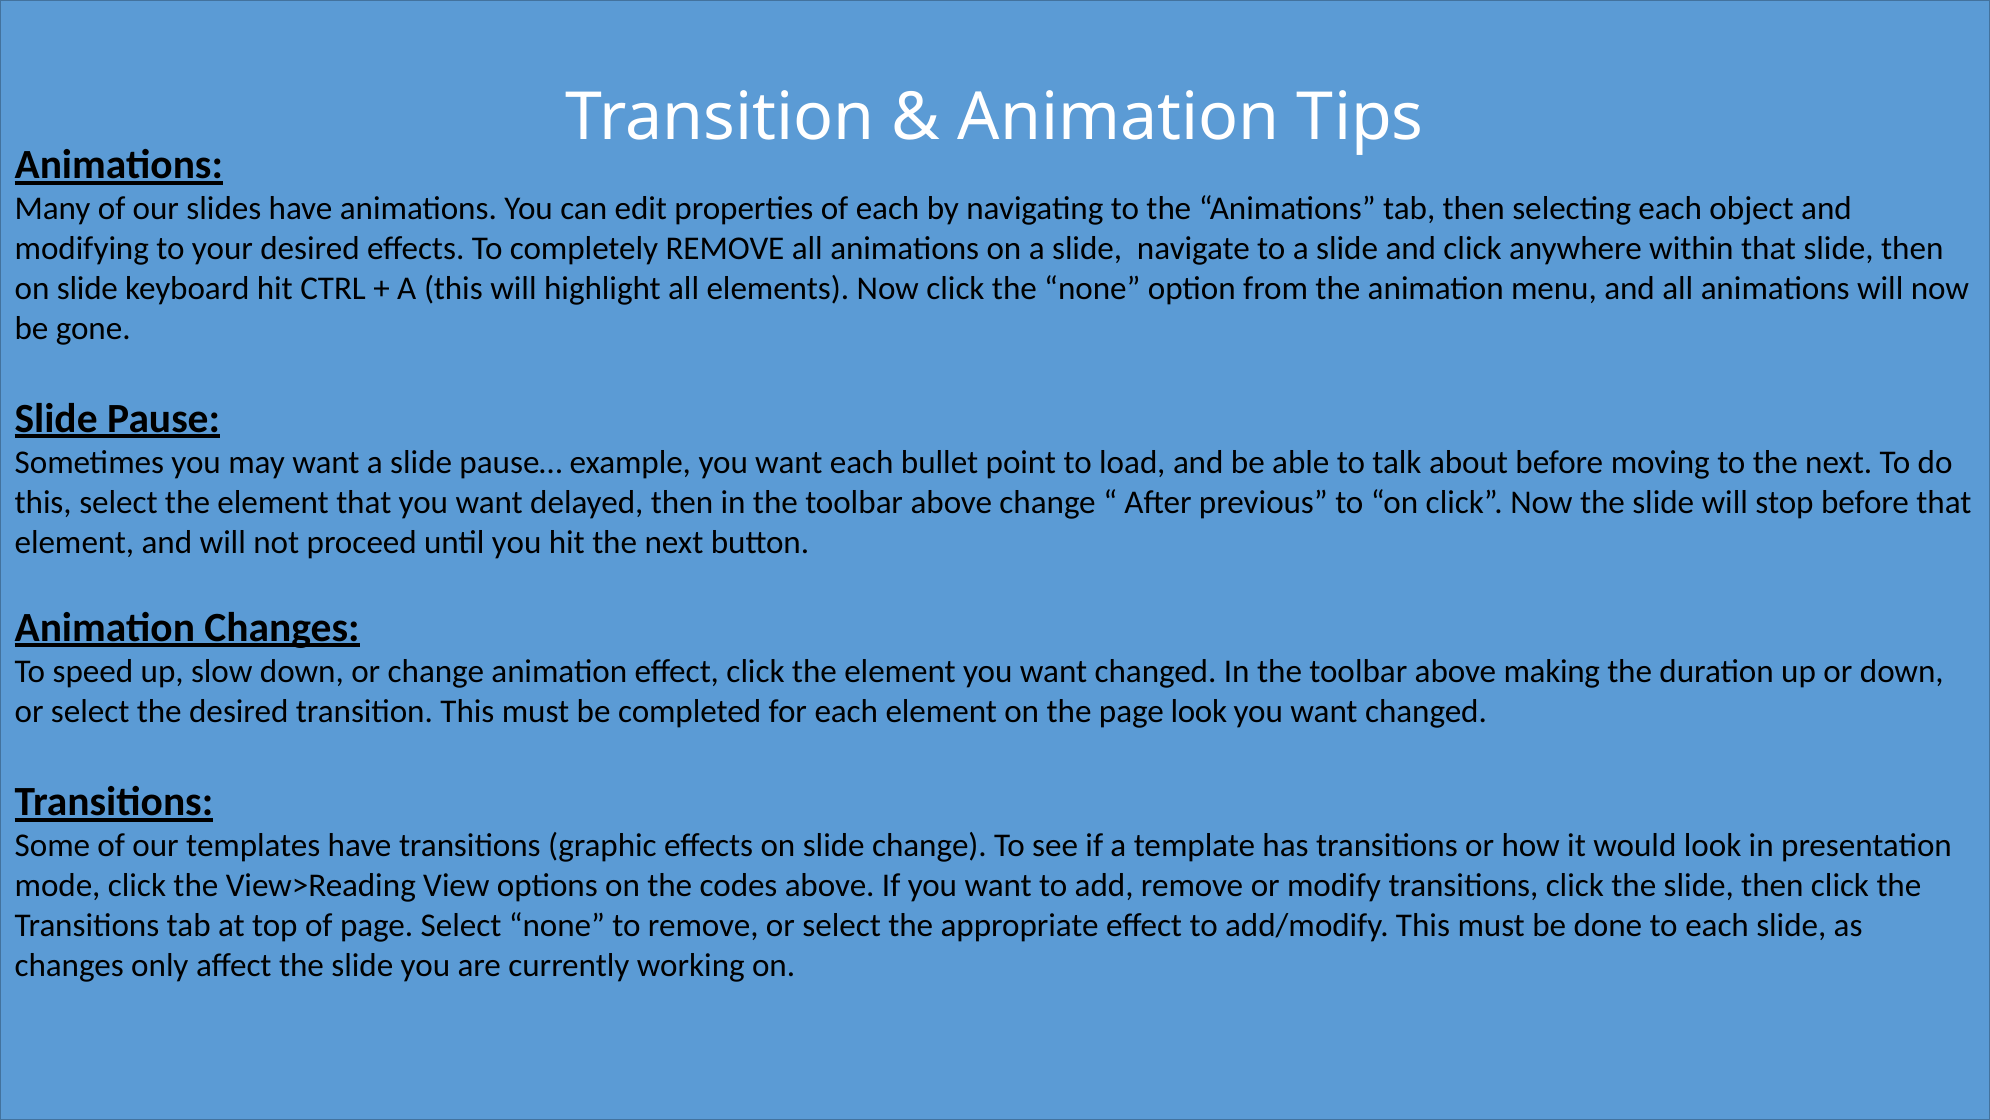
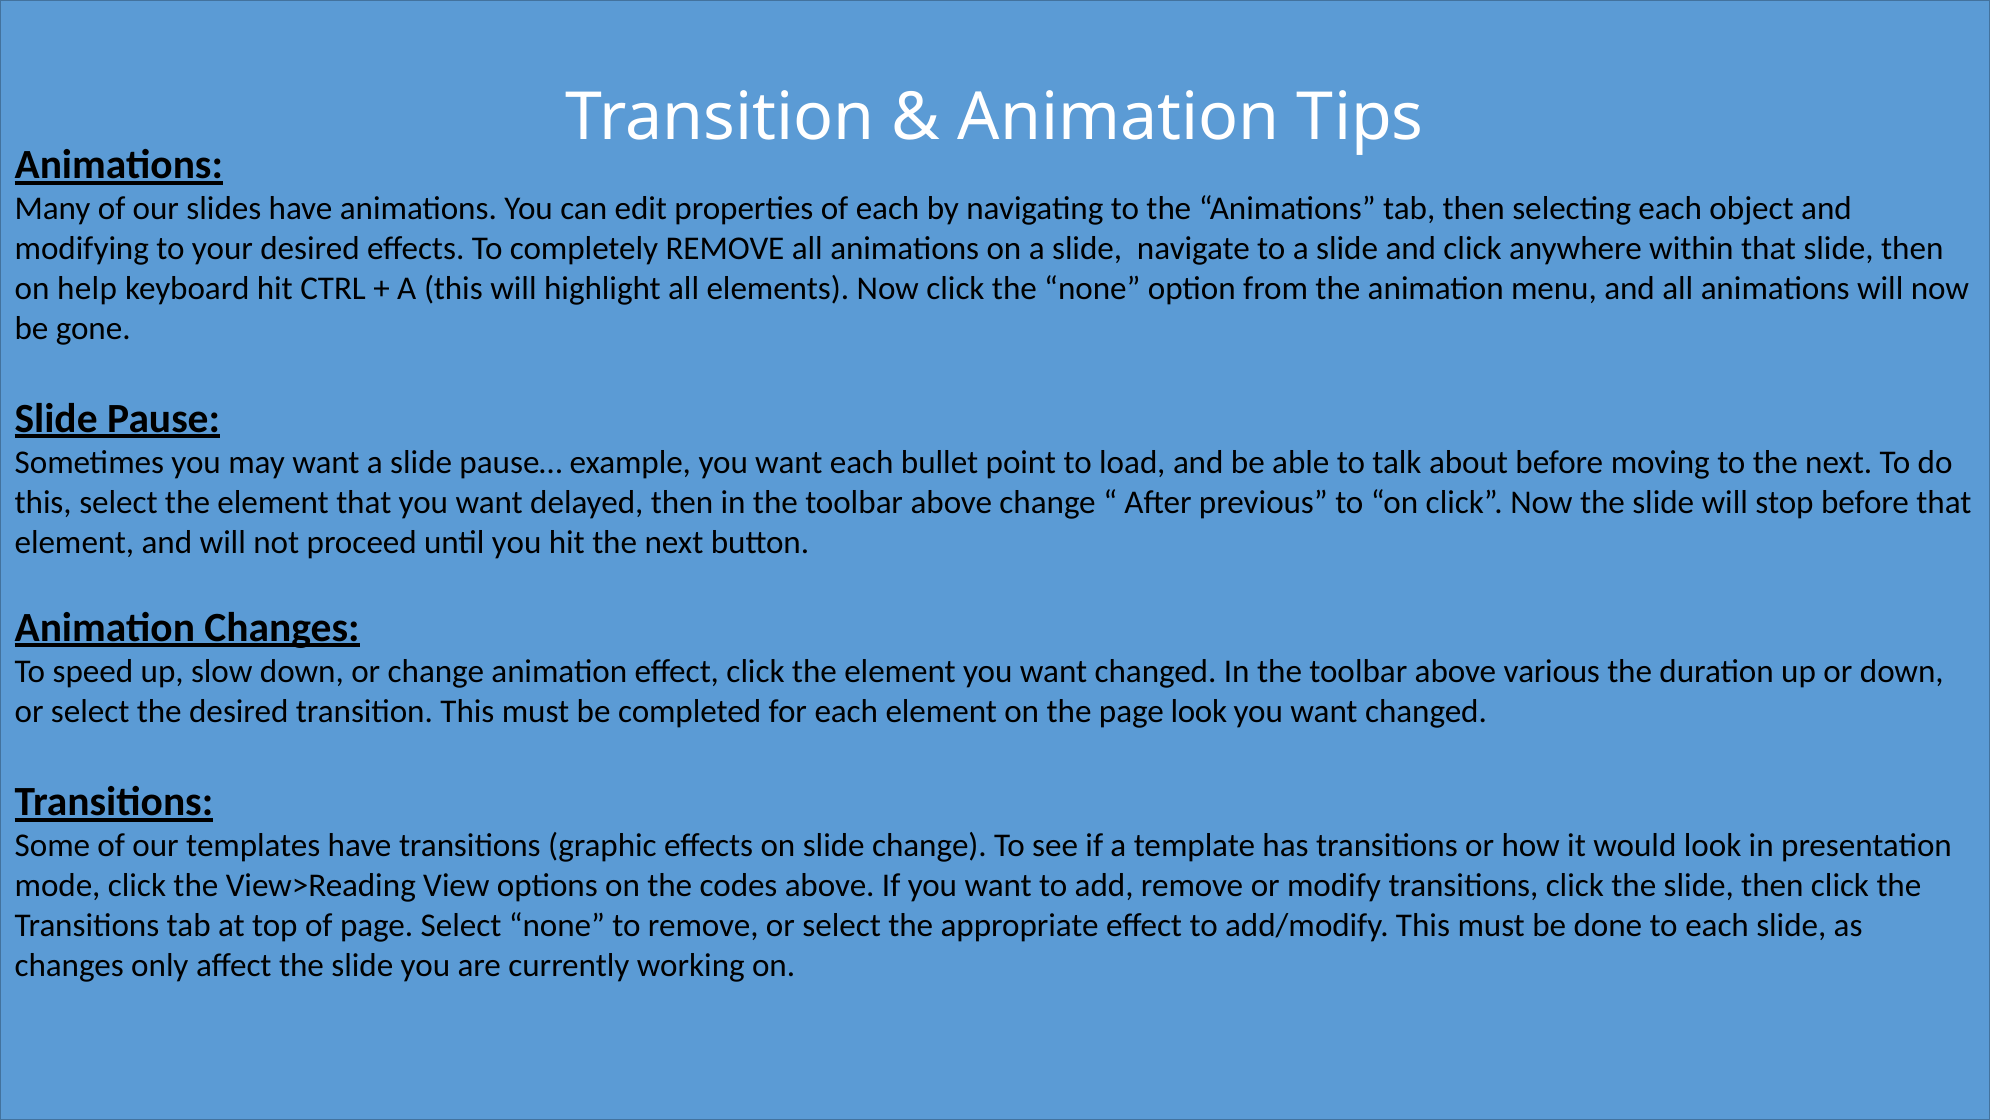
slide at (87, 288): slide -> help
making: making -> various
